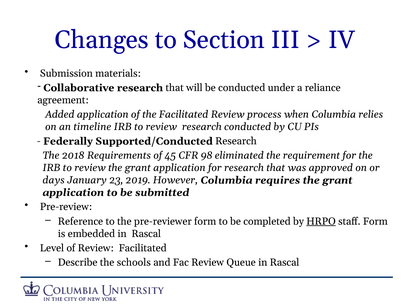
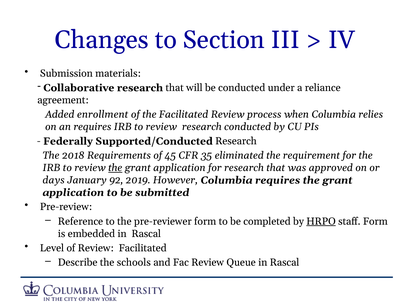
Added application: application -> enrollment
an timeline: timeline -> requires
98: 98 -> 35
the at (115, 168) underline: none -> present
23: 23 -> 92
